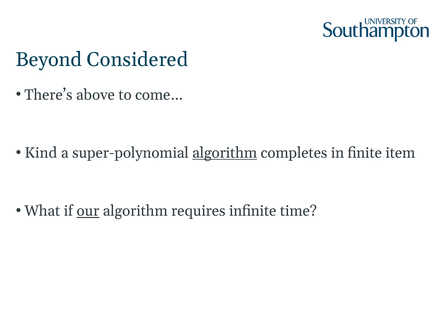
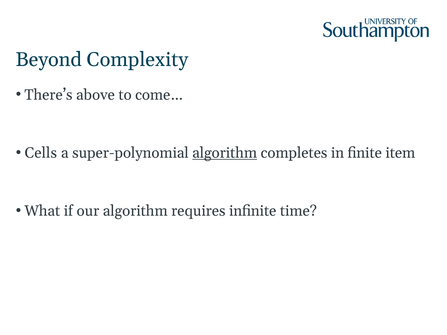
Considered: Considered -> Complexity
Kind: Kind -> Cells
our underline: present -> none
